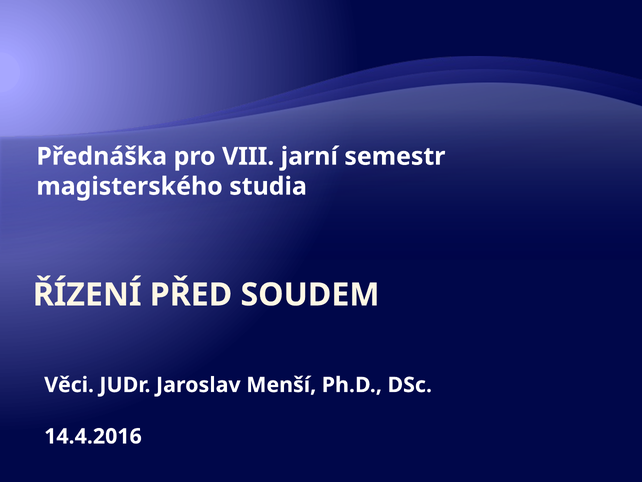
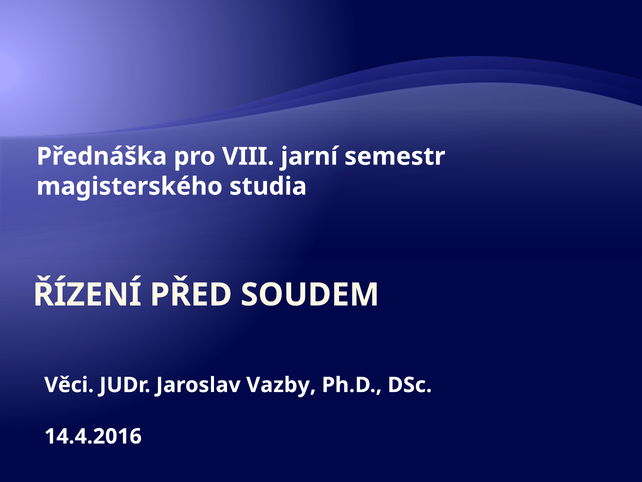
Menší: Menší -> Vazby
